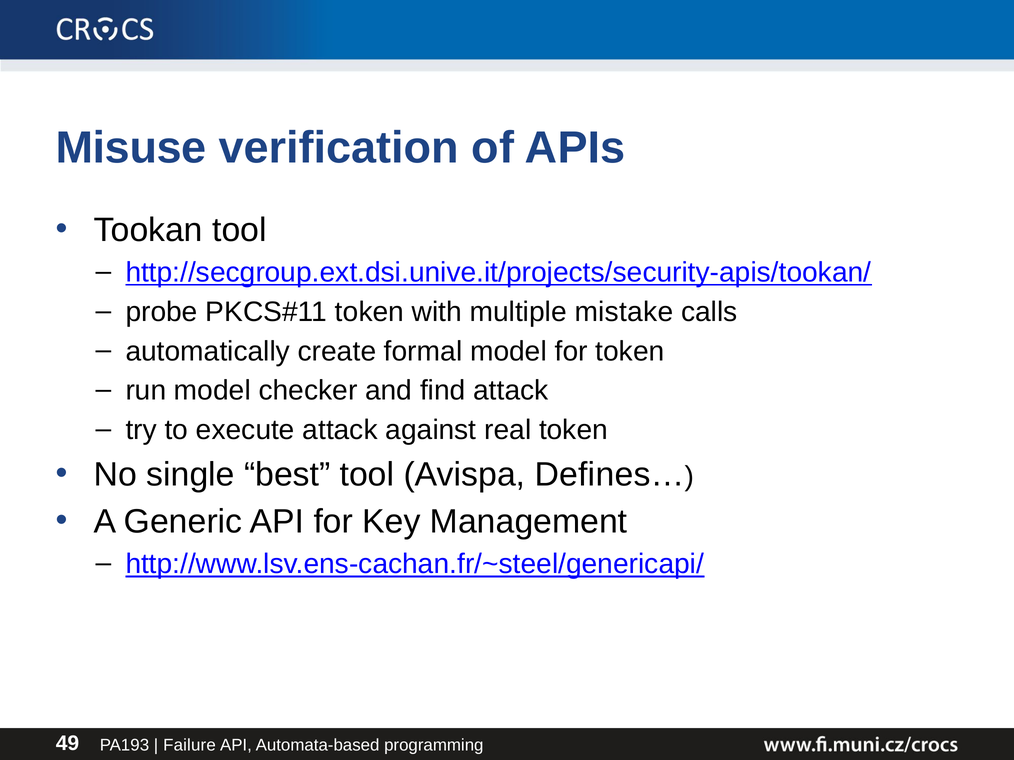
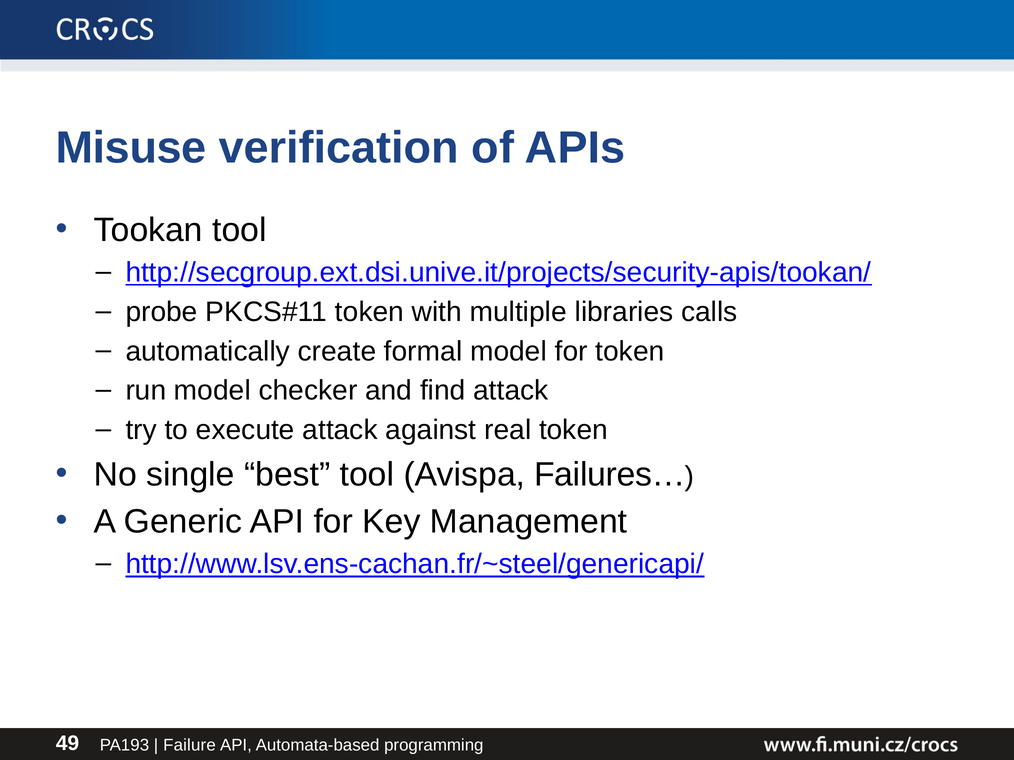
mistake: mistake -> libraries
Defines…: Defines… -> Failures…
